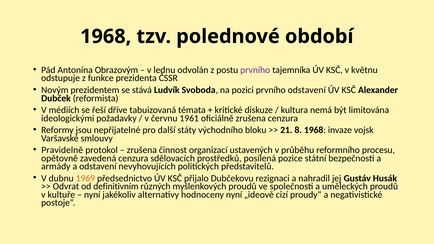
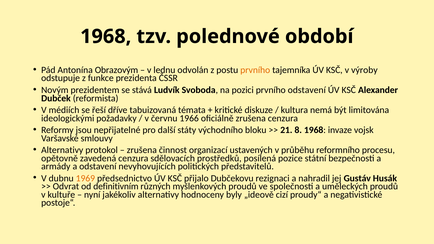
prvního at (255, 70) colour: purple -> orange
květnu: květnu -> výroby
1961: 1961 -> 1966
Pravidelně at (62, 150): Pravidelně -> Alternativy
hodnoceny nyní: nyní -> byly
